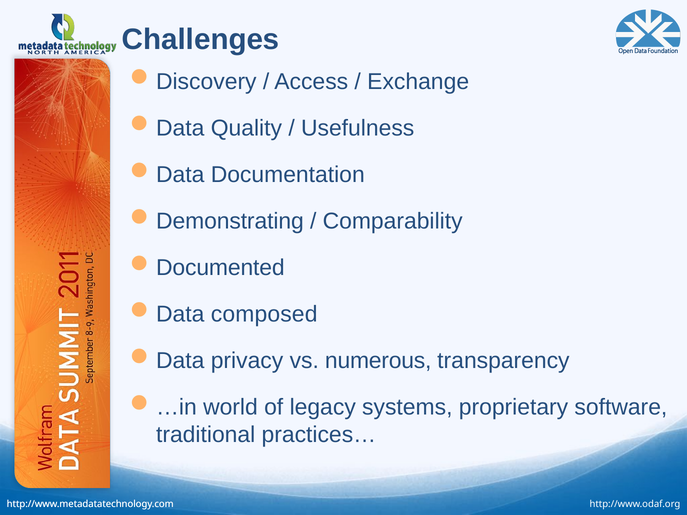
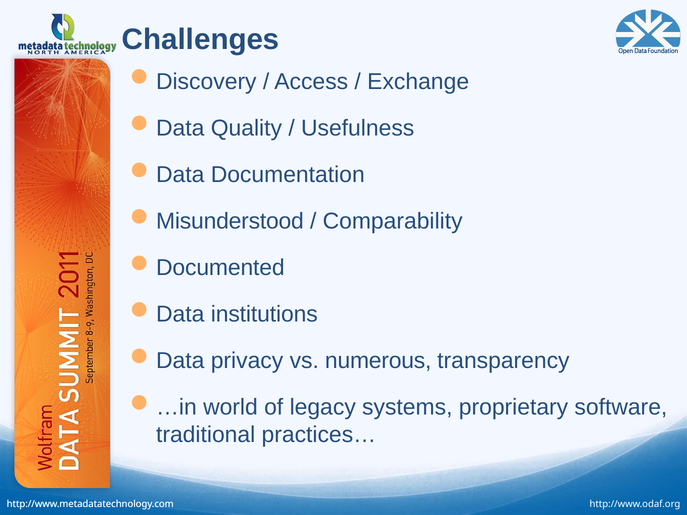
Demonstrating: Demonstrating -> Misunderstood
composed: composed -> institutions
